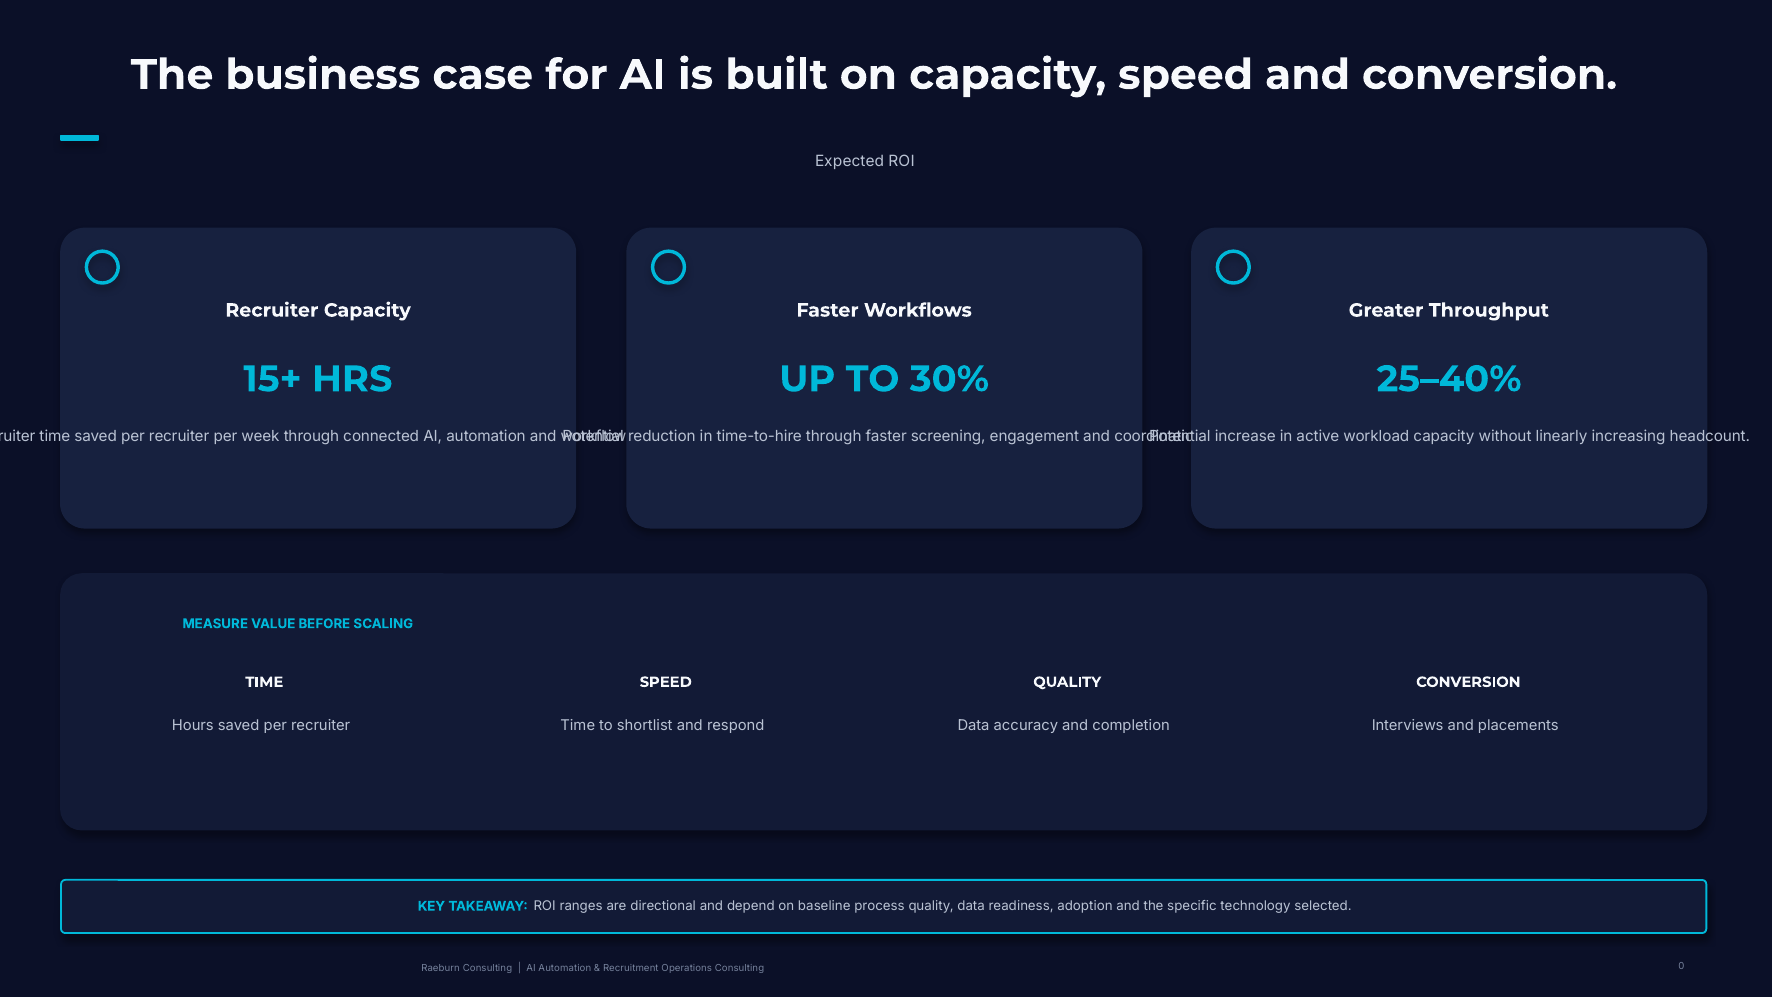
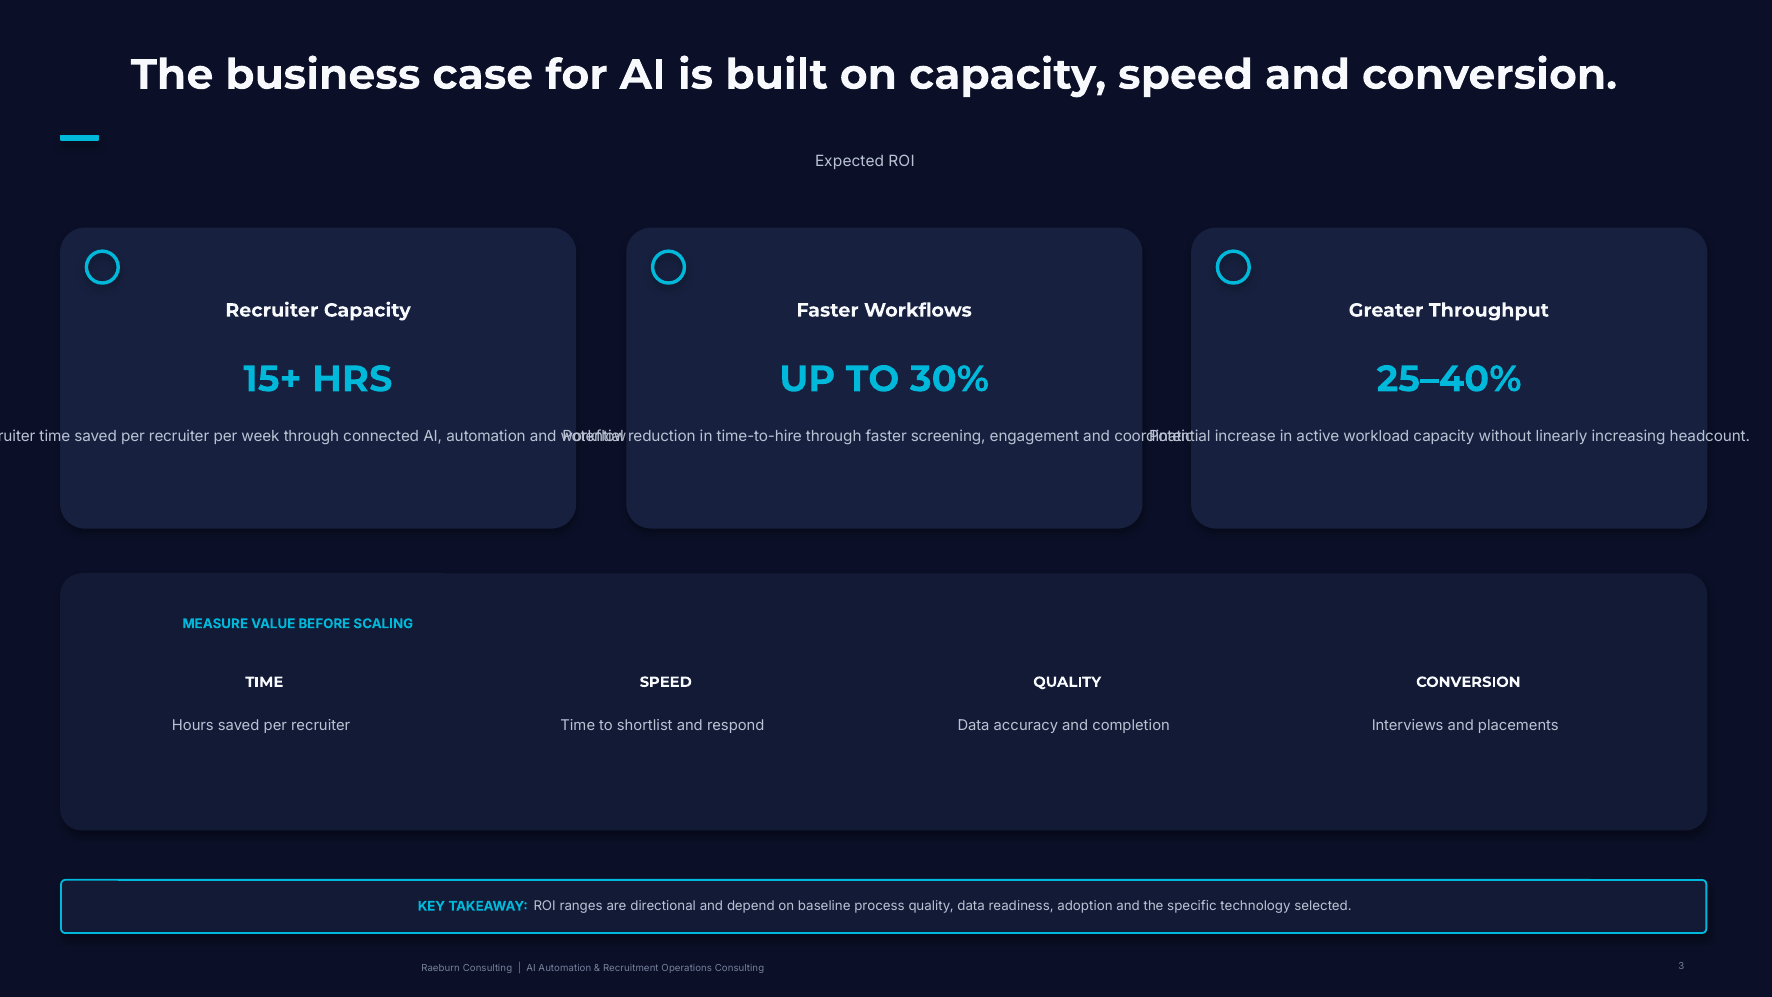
0: 0 -> 3
